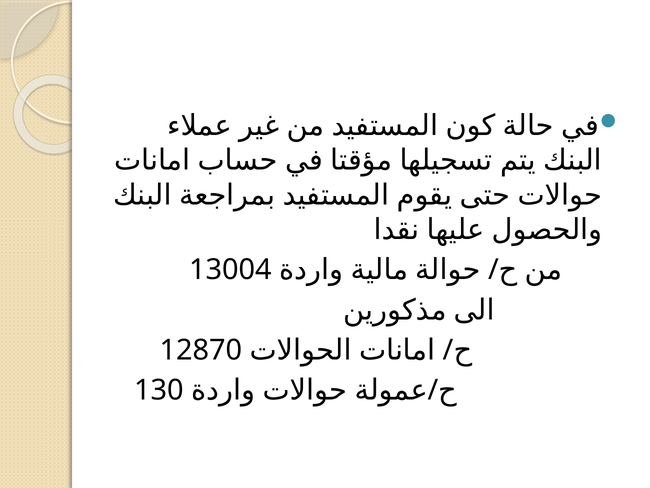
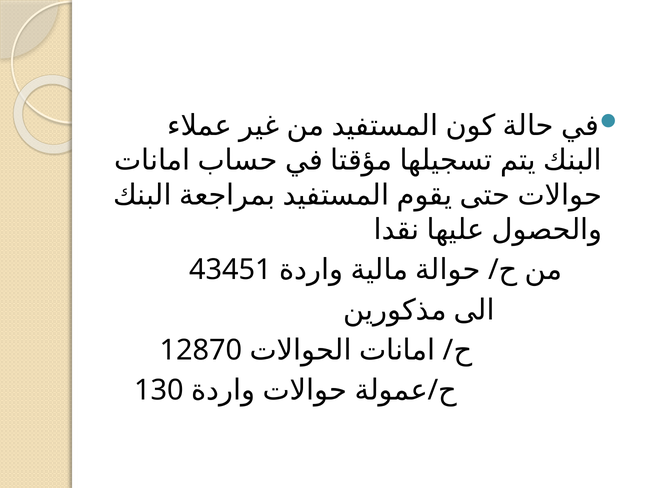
13004: 13004 -> 43451
